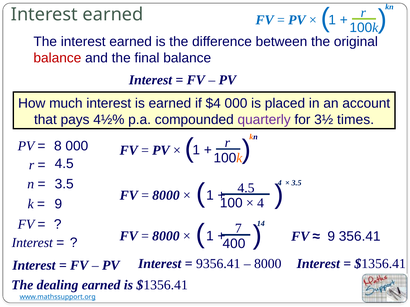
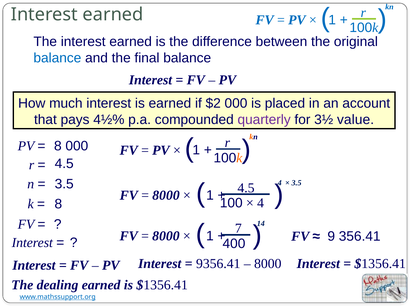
balance at (57, 58) colour: red -> blue
$4: $4 -> $2
times: times -> value
9 at (58, 204): 9 -> 8
